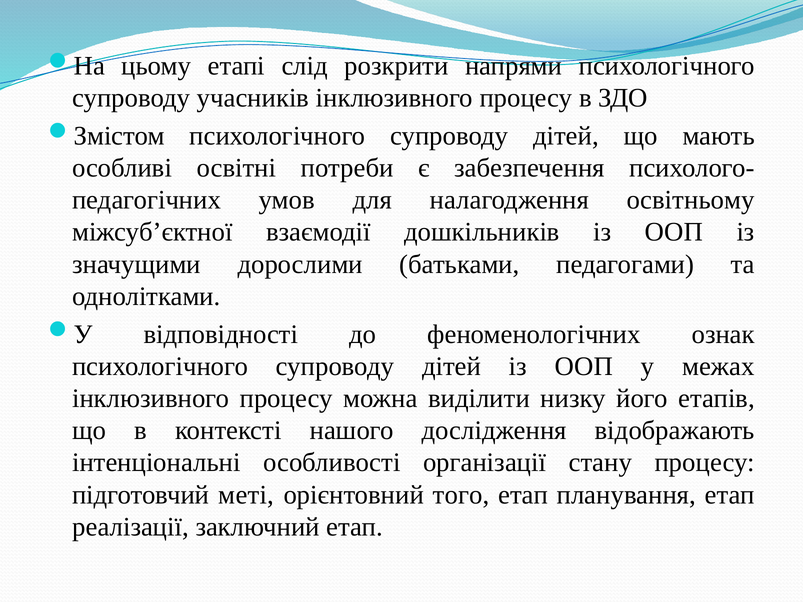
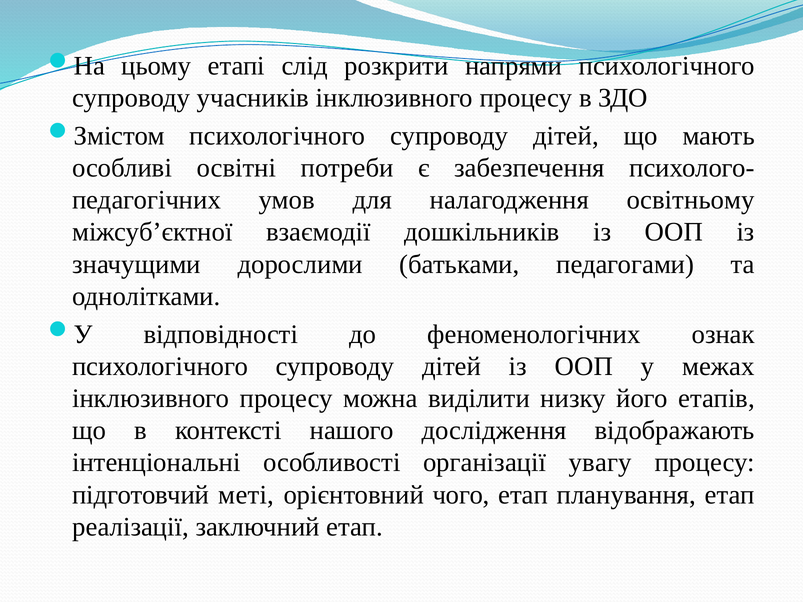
стану: стану -> увагу
того: того -> чого
